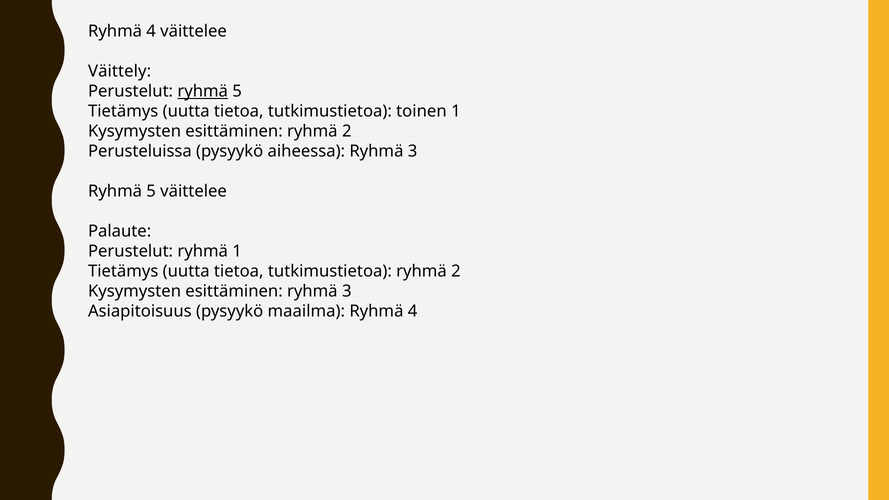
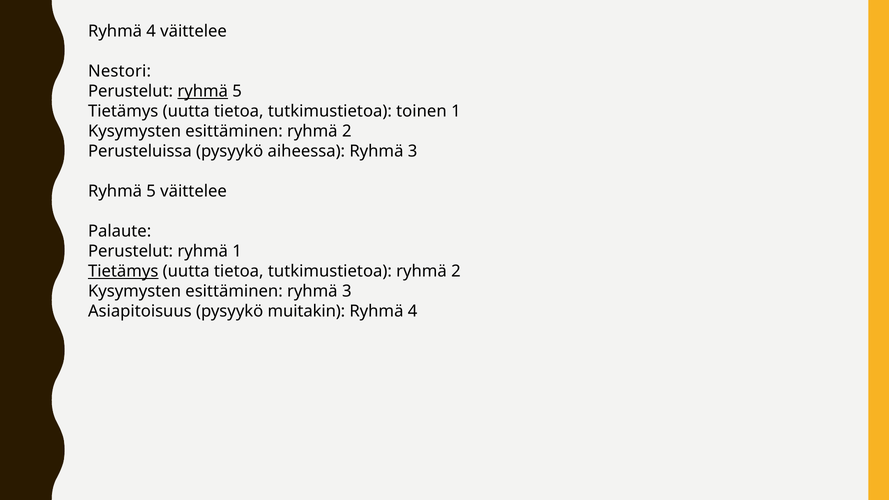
Väittely: Väittely -> Nestori
Tietämys at (123, 271) underline: none -> present
maailma: maailma -> muitakin
